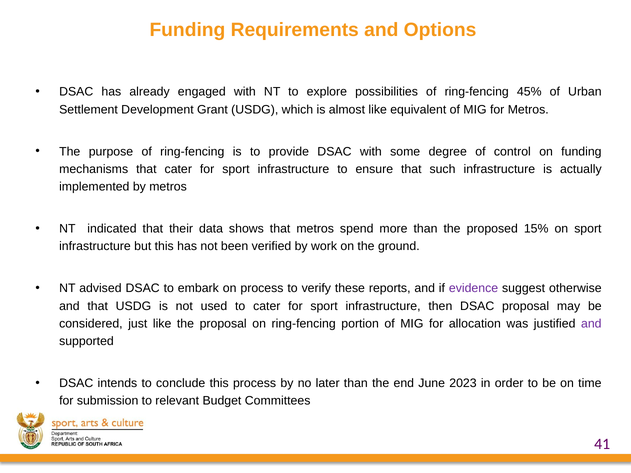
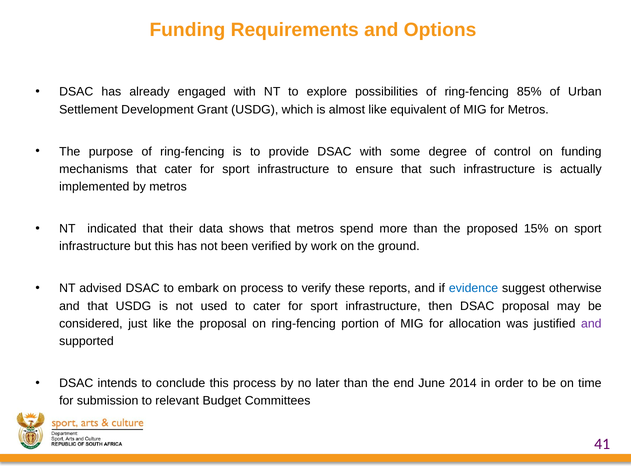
45%: 45% -> 85%
evidence colour: purple -> blue
2023: 2023 -> 2014
